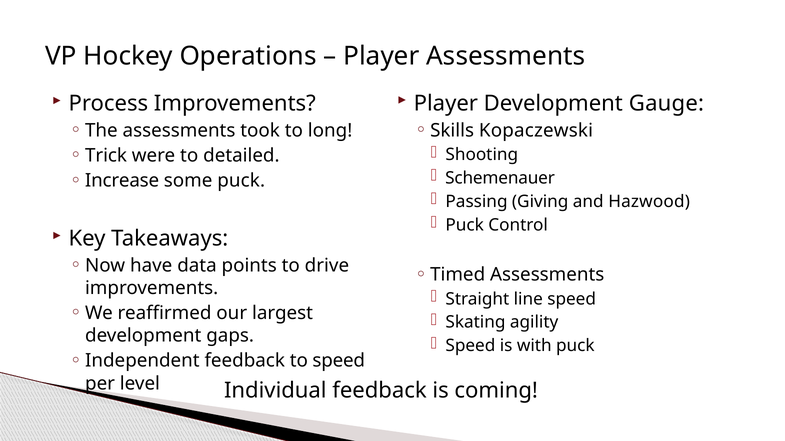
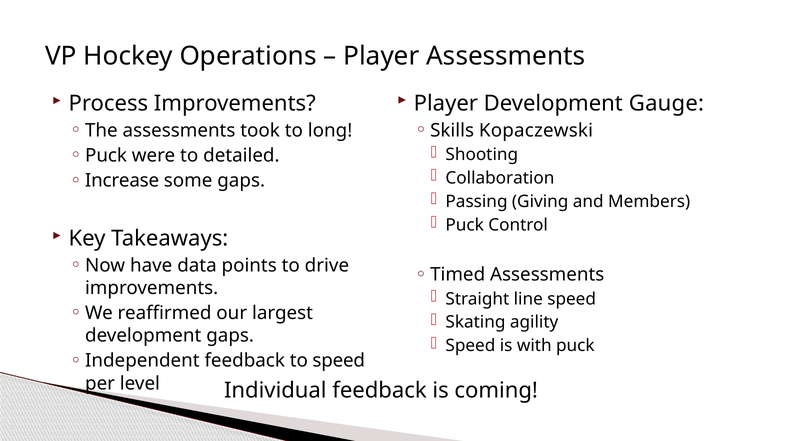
Trick at (106, 156): Trick -> Puck
Schemenauer: Schemenauer -> Collaboration
some puck: puck -> gaps
Hazwood: Hazwood -> Members
